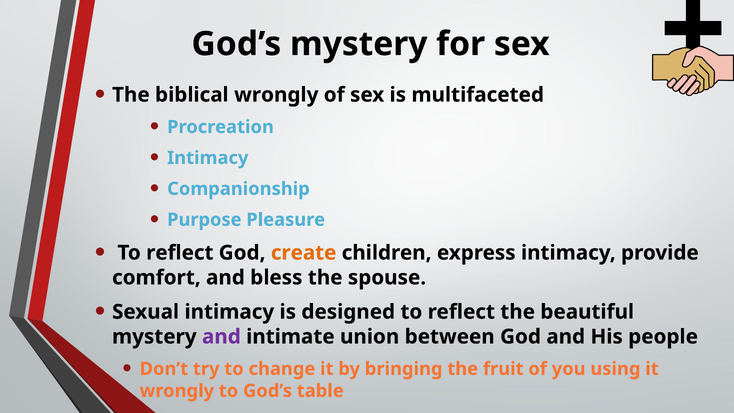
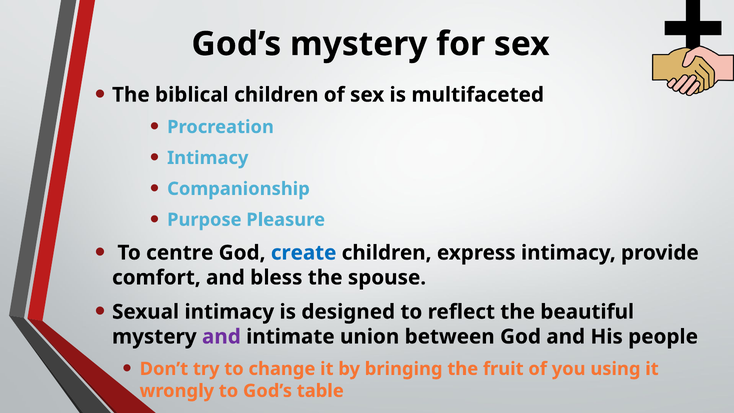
biblical wrongly: wrongly -> children
reflect at (180, 253): reflect -> centre
create colour: orange -> blue
